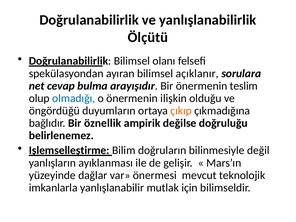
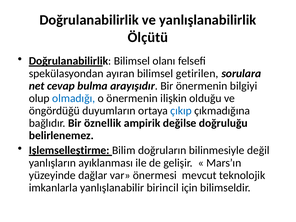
açıklanır: açıklanır -> getirilen
teslim: teslim -> bilgiyi
çıkıp colour: orange -> blue
mutlak: mutlak -> birincil
